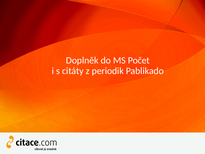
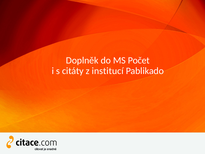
periodik: periodik -> institucí
